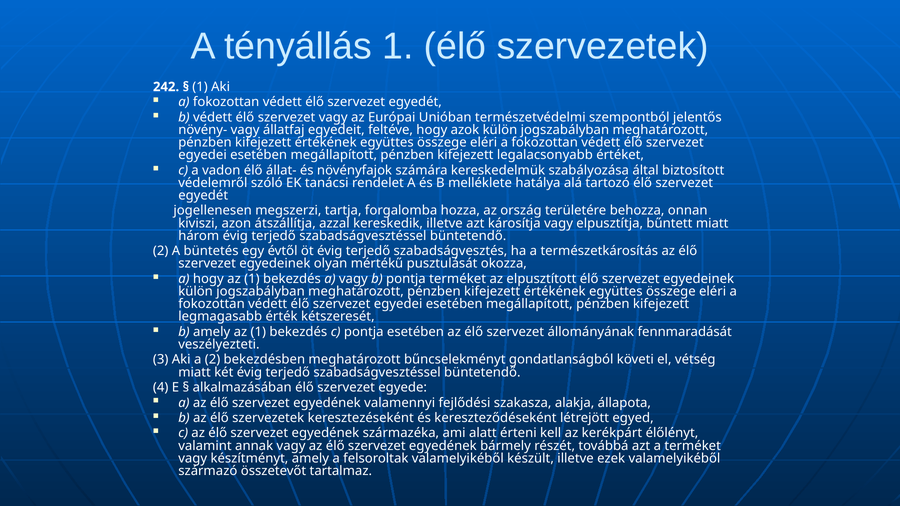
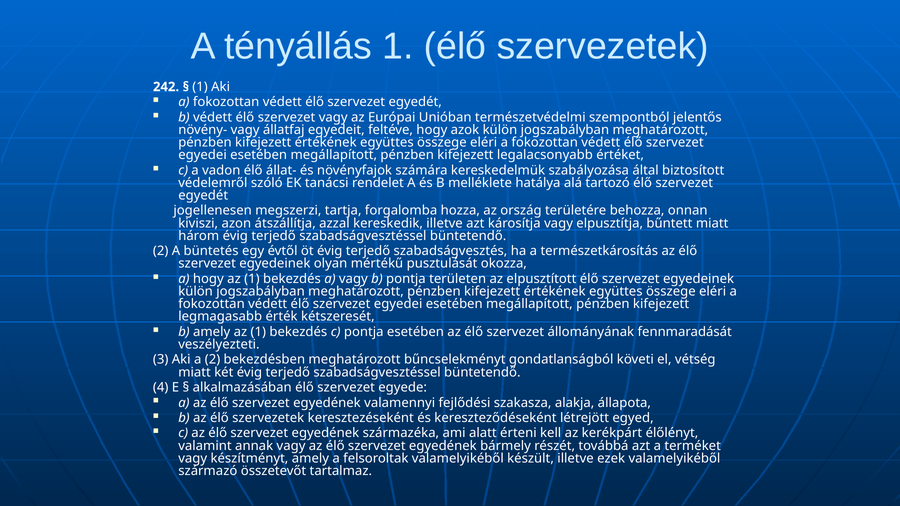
pontja terméket: terméket -> területen
